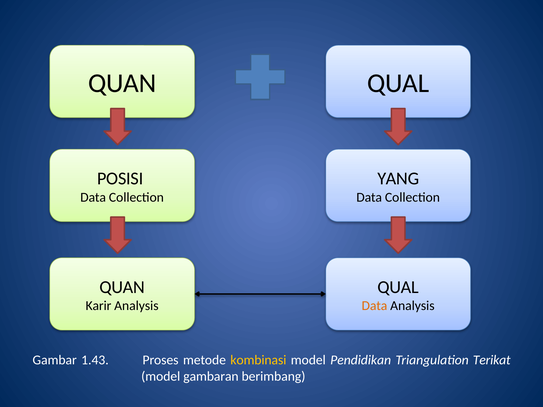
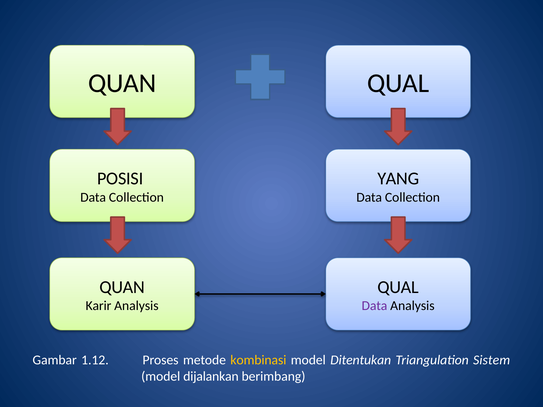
Data at (374, 306) colour: orange -> purple
1.43: 1.43 -> 1.12
Pendidikan: Pendidikan -> Ditentukan
Terikat: Terikat -> Sistem
gambaran: gambaran -> dijalankan
